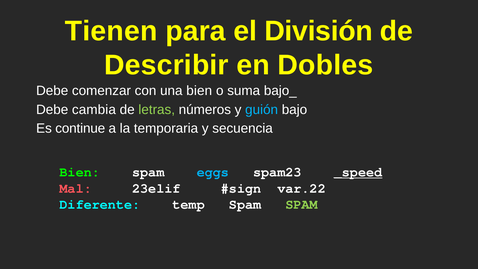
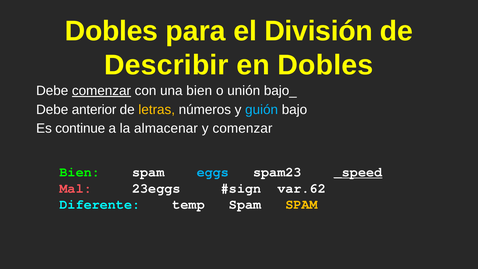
Tienen at (111, 31): Tienen -> Dobles
comenzar at (101, 91) underline: none -> present
suma: suma -> unión
cambia: cambia -> anterior
letras colour: light green -> yellow
temporaria: temporaria -> almacenar
y secuencia: secuencia -> comenzar
23elif: 23elif -> 23eggs
var.22: var.22 -> var.62
SPAM at (302, 204) colour: light green -> yellow
